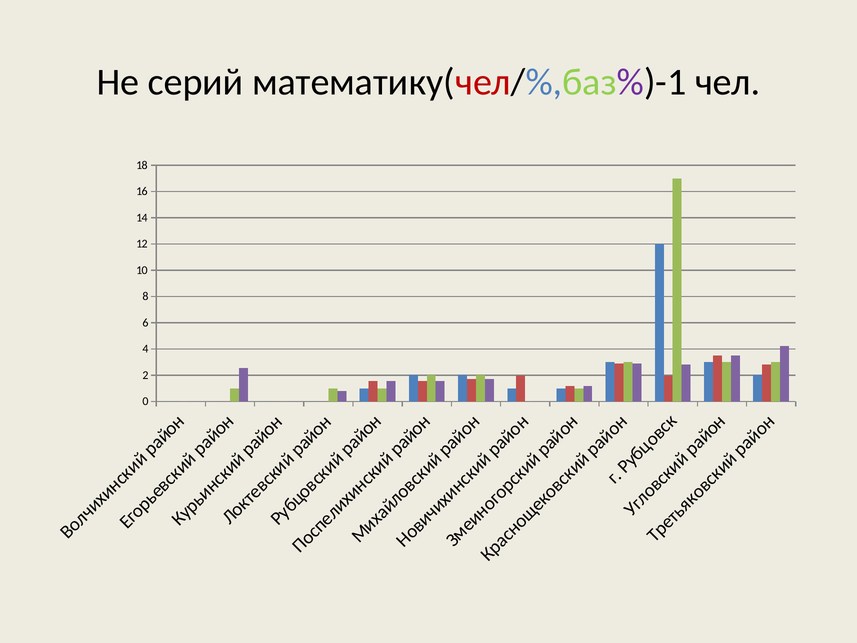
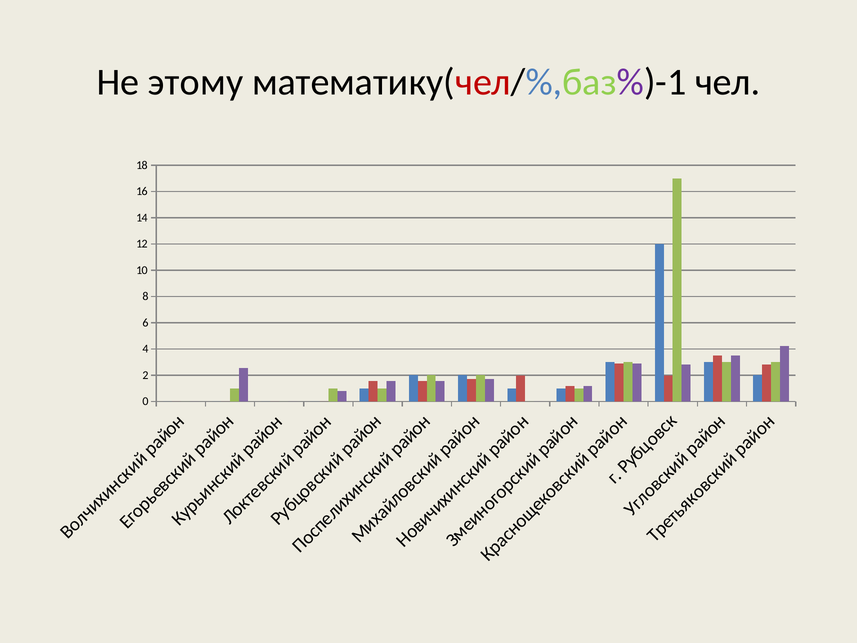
серий: серий -> этому
